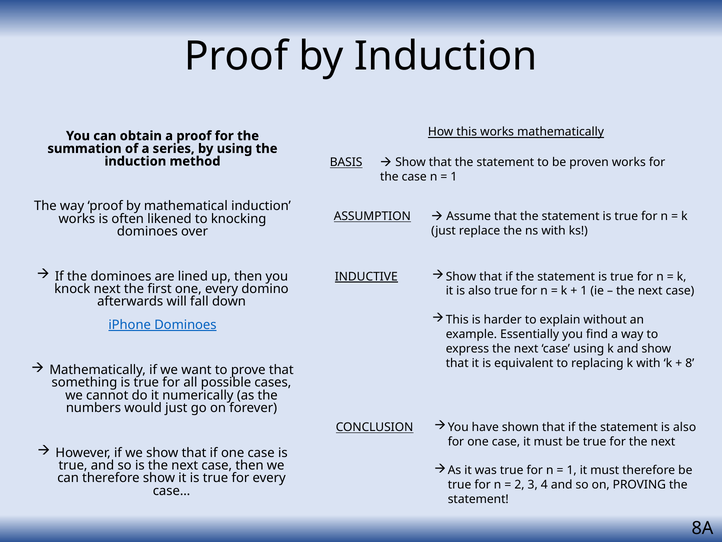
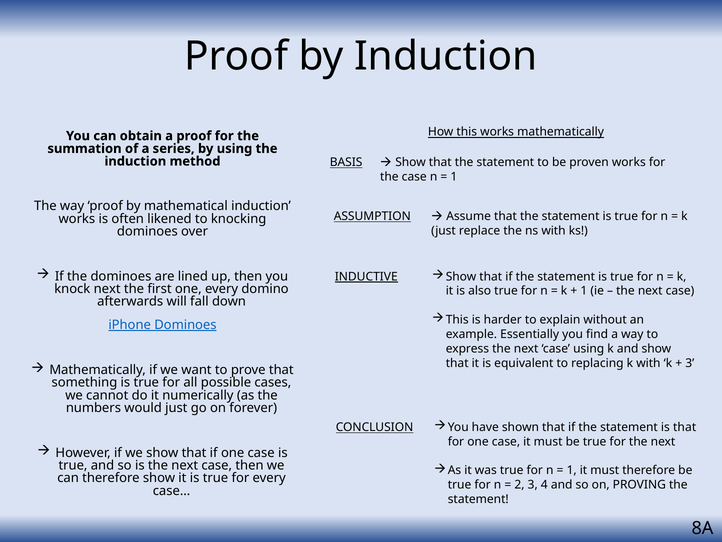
8 at (690, 363): 8 -> 3
statement is also: also -> that
